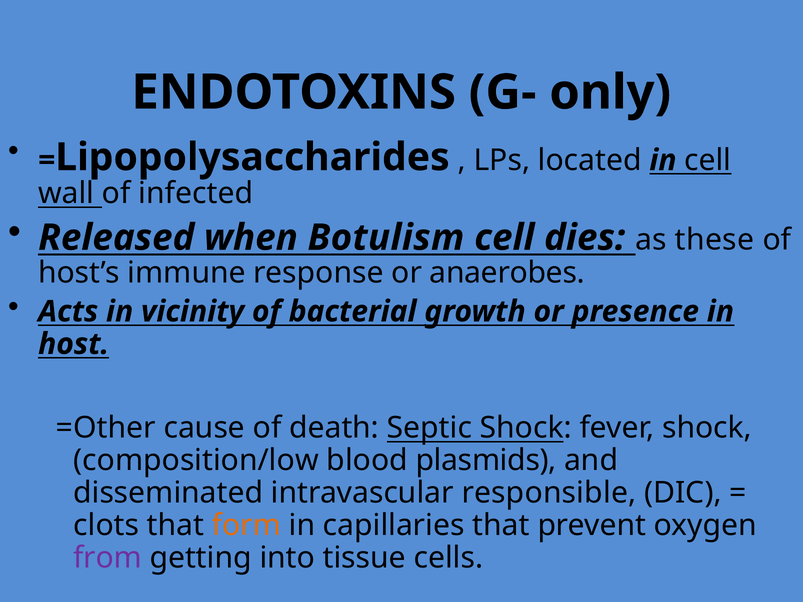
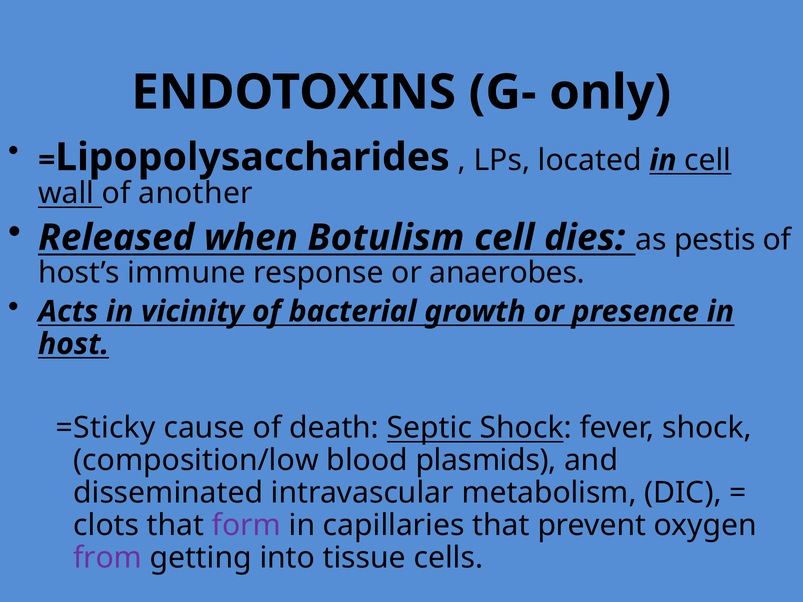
infected: infected -> another
these: these -> pestis
=Other: =Other -> =Sticky
responsible: responsible -> metabolism
form colour: orange -> purple
